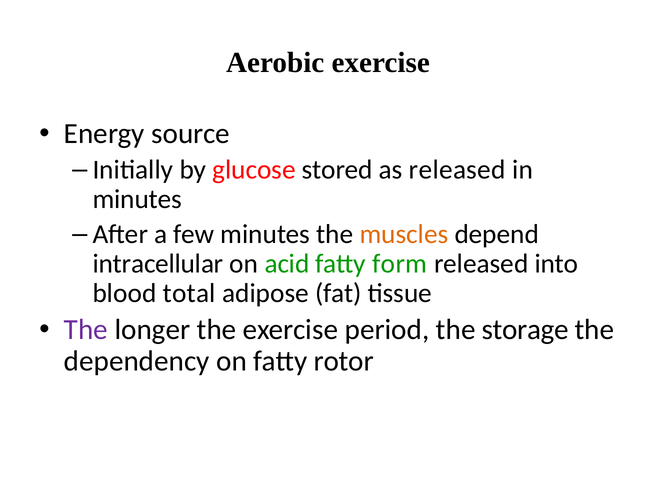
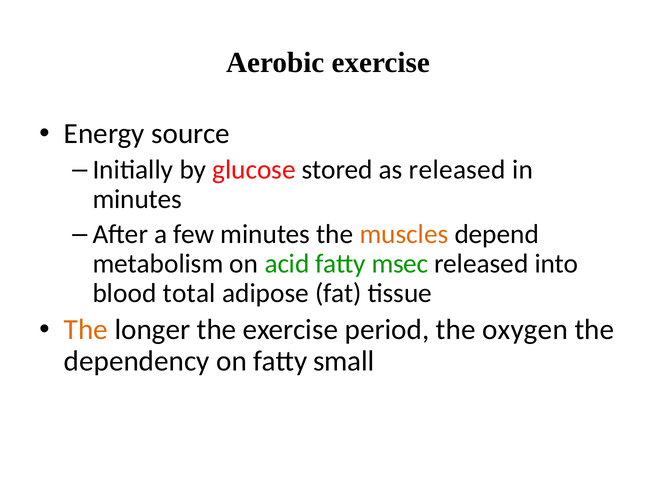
intracellular: intracellular -> metabolism
form: form -> msec
The at (86, 330) colour: purple -> orange
storage: storage -> oxygen
rotor: rotor -> small
